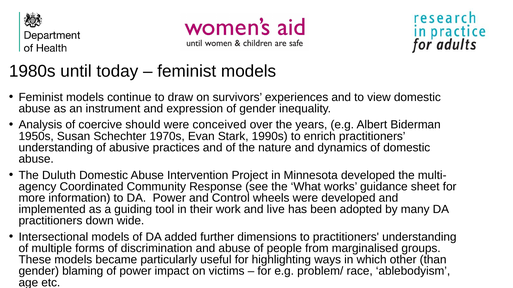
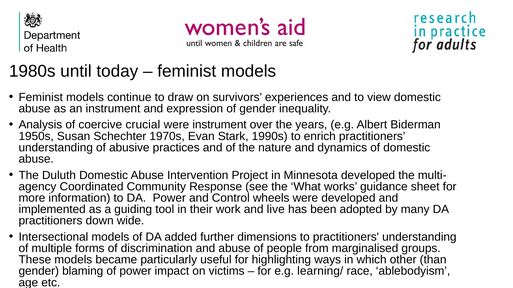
should: should -> crucial
were conceived: conceived -> instrument
problem/: problem/ -> learning/
